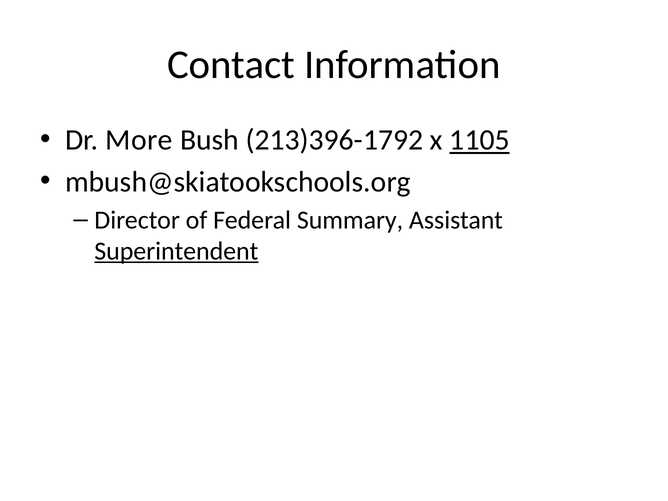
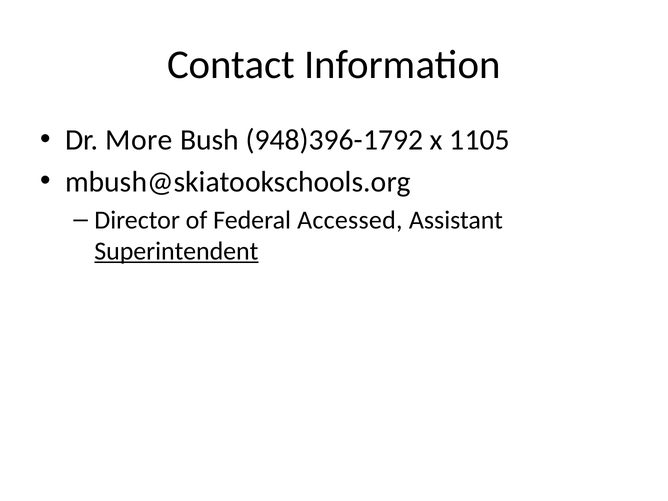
213)396-1792: 213)396-1792 -> 948)396-1792
1105 underline: present -> none
Summary: Summary -> Accessed
